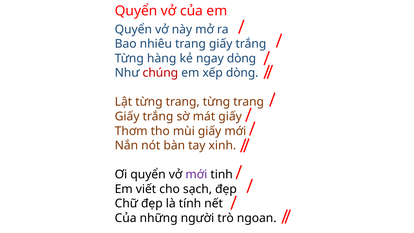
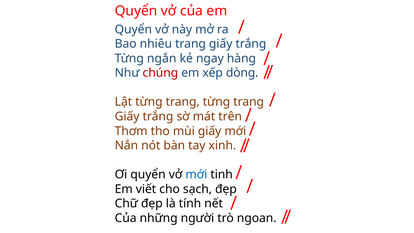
hàng: hàng -> ngắn
ngay dòng: dòng -> hàng
mát giấy: giấy -> trên
mới at (196, 174) colour: purple -> blue
